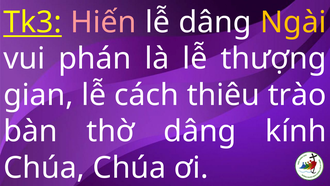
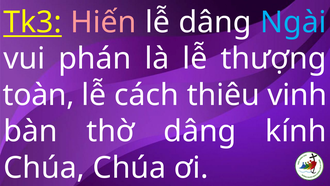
Ngài colour: yellow -> light blue
gian: gian -> toàn
trào: trào -> vinh
